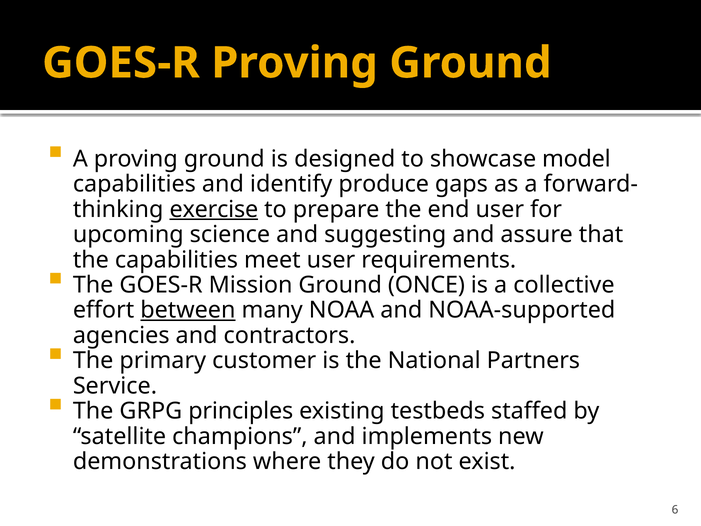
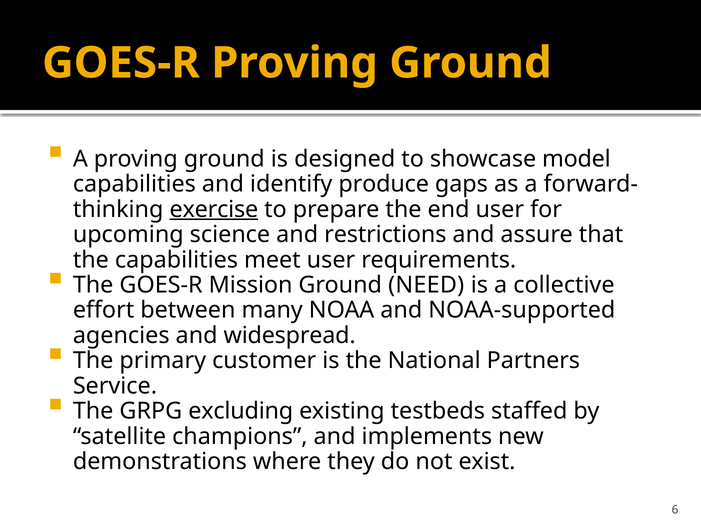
suggesting: suggesting -> restrictions
ONCE: ONCE -> NEED
between underline: present -> none
contractors: contractors -> widespread
principles: principles -> excluding
